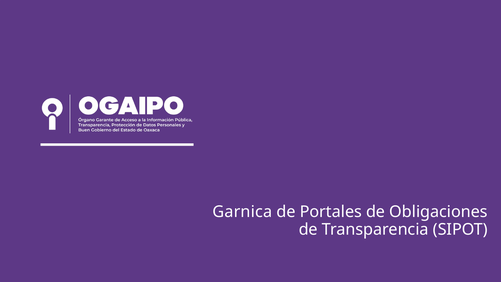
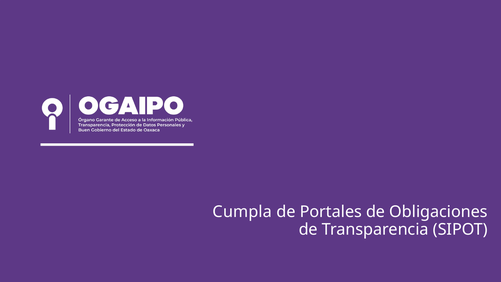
Garnica: Garnica -> Cumpla
